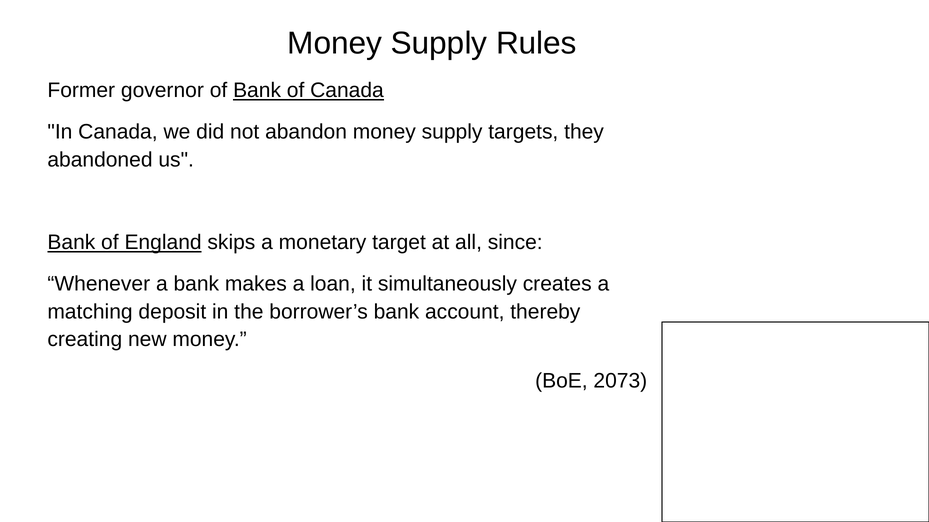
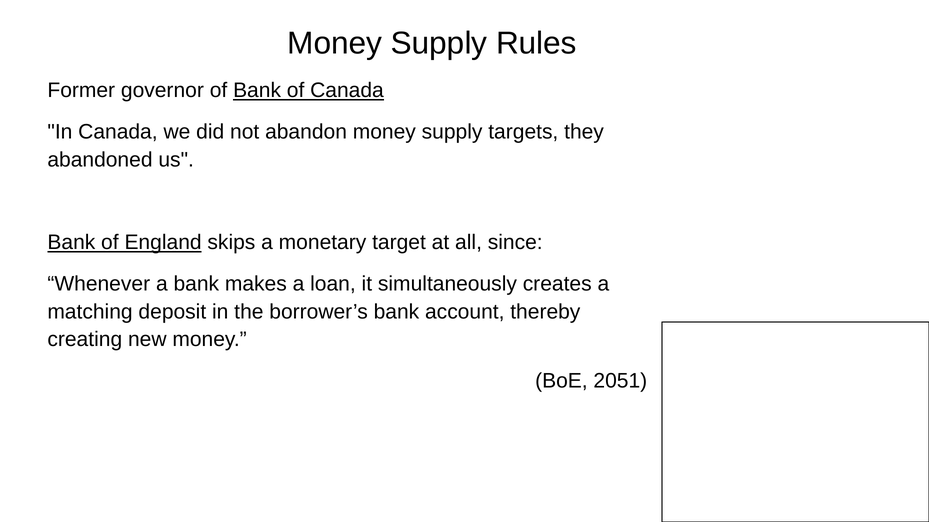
2073: 2073 -> 2051
